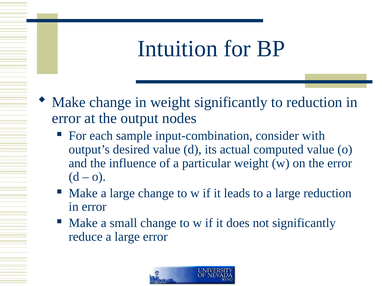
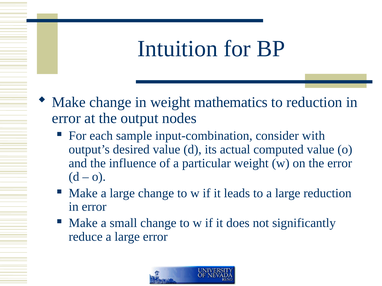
weight significantly: significantly -> mathematics
